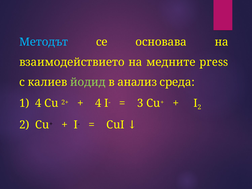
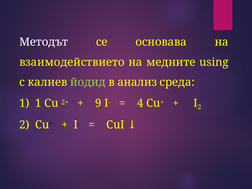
Методът colour: light blue -> white
press: press -> using
1 4: 4 -> 1
4 at (98, 103): 4 -> 9
3: 3 -> 4
